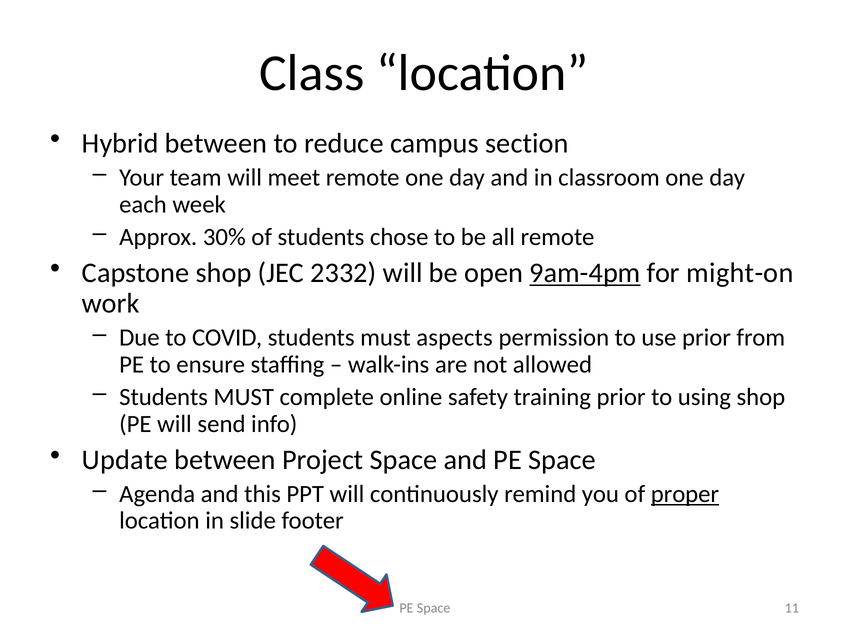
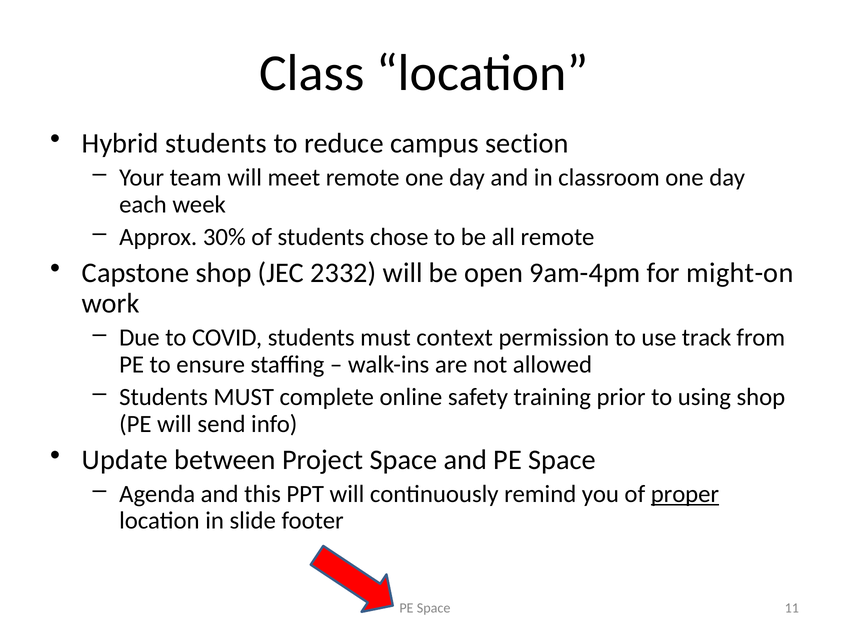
Hybrid between: between -> students
9am-4pm underline: present -> none
aspects: aspects -> context
use prior: prior -> track
